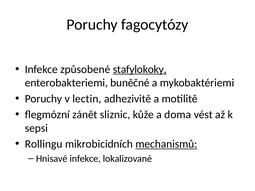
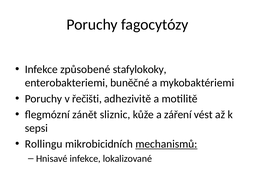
stafylokoky underline: present -> none
lectin: lectin -> řečišti
doma: doma -> záření
